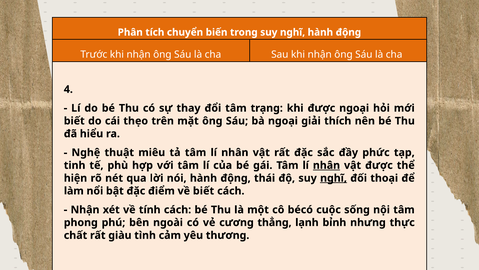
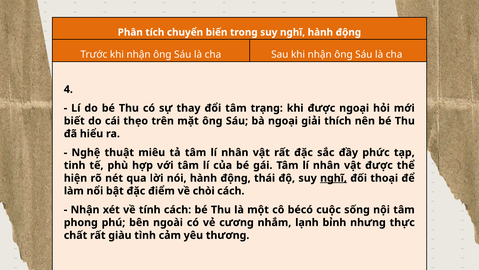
nhân at (326, 165) underline: present -> none
về biết: biết -> chòi
thẳng: thẳng -> nhắm
